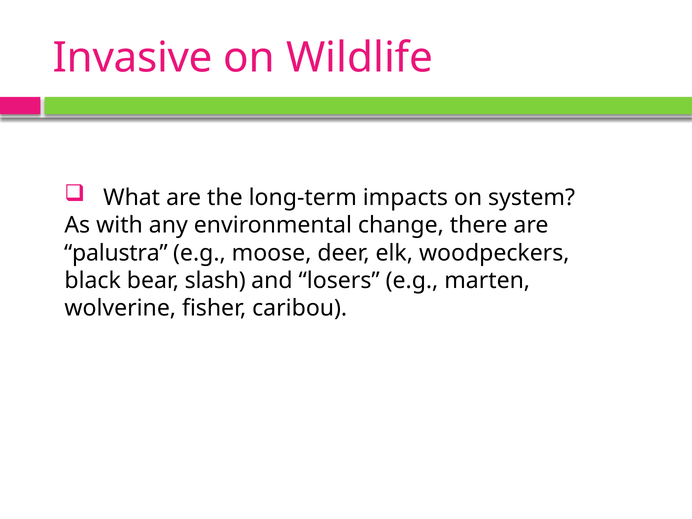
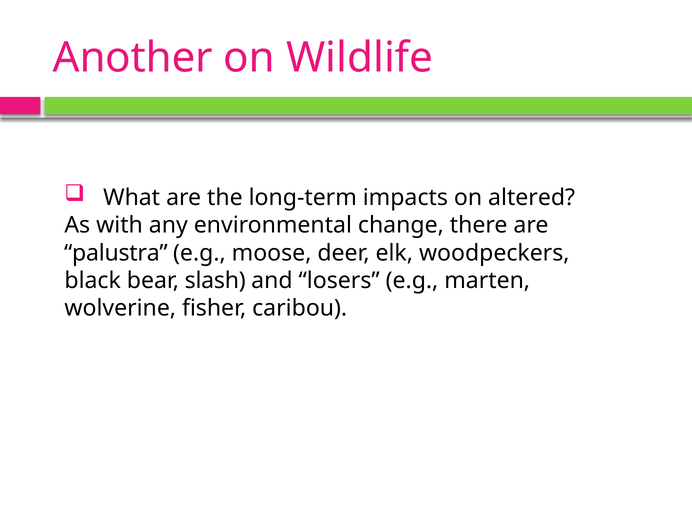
Invasive: Invasive -> Another
system: system -> altered
